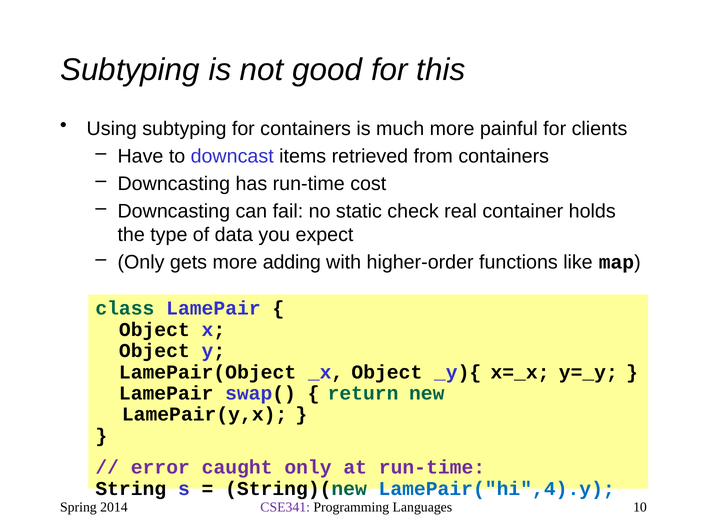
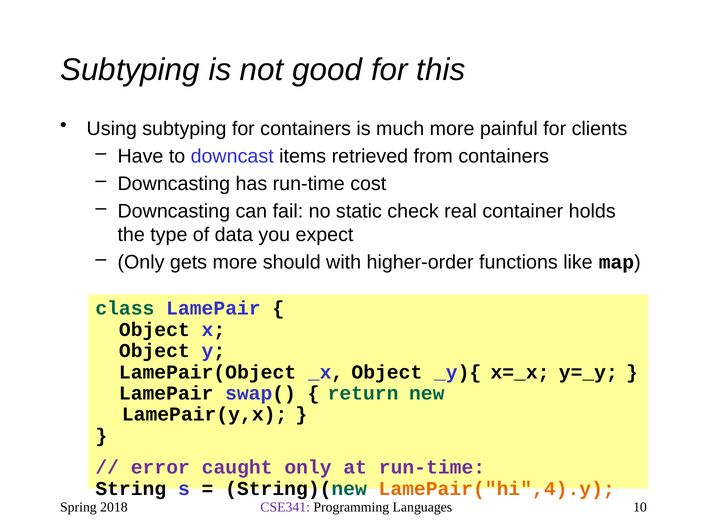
adding: adding -> should
LamePair("hi",4).y colour: blue -> orange
2014: 2014 -> 2018
